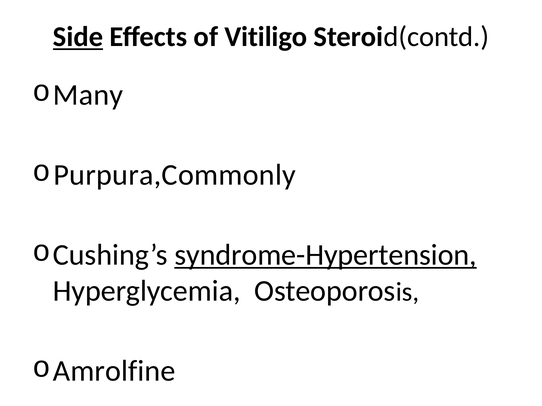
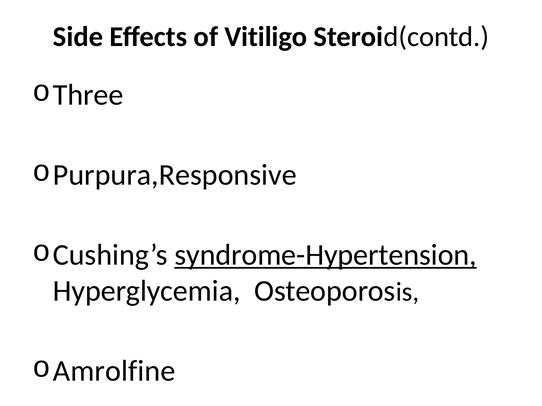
Side underline: present -> none
Many: Many -> Three
Purpura,Commonly: Purpura,Commonly -> Purpura,Responsive
